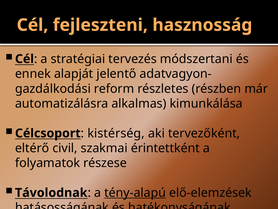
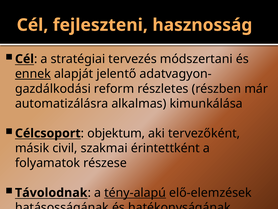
ennek underline: none -> present
kistérség: kistérség -> objektum
eltérő: eltérő -> másik
